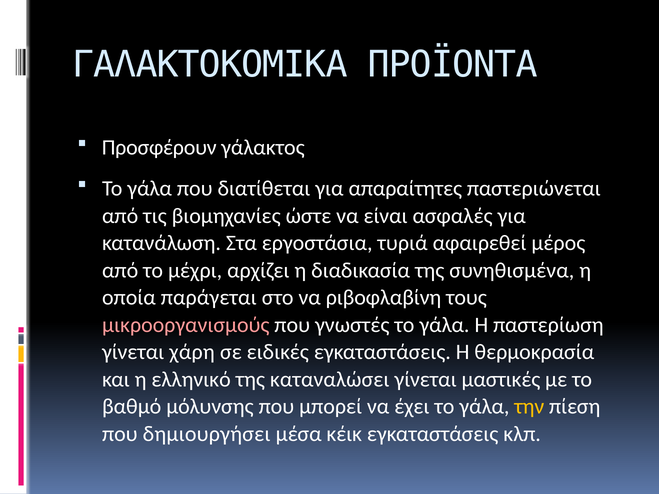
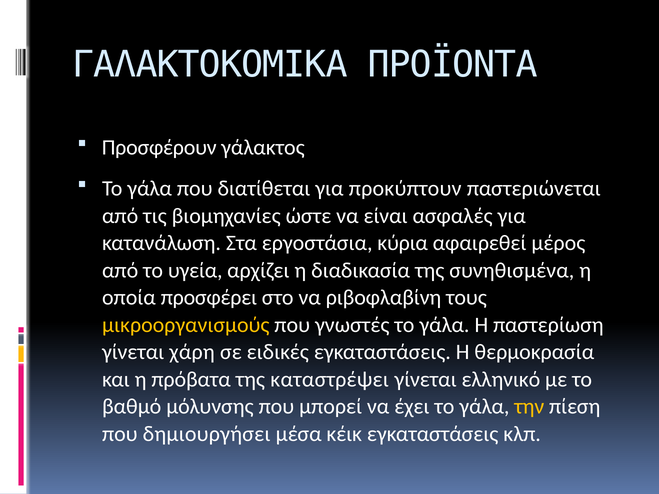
απαραίτητες: απαραίτητες -> προκύπτουν
τυριά: τυριά -> κύρια
μέχρι: μέχρι -> υγεία
παράγεται: παράγεται -> προσφέρει
μικροοργανισμούς colour: pink -> yellow
ελληνικό: ελληνικό -> πρόβατα
καταναλώσει: καταναλώσει -> καταστρέψει
μαστικές: μαστικές -> ελληνικό
